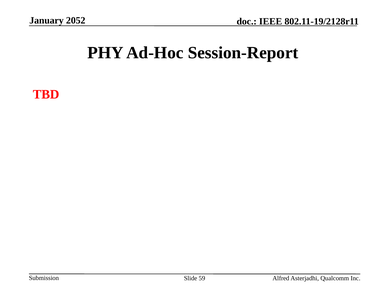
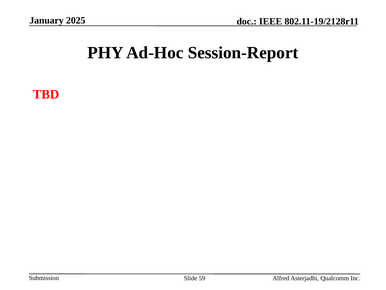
2052: 2052 -> 2025
